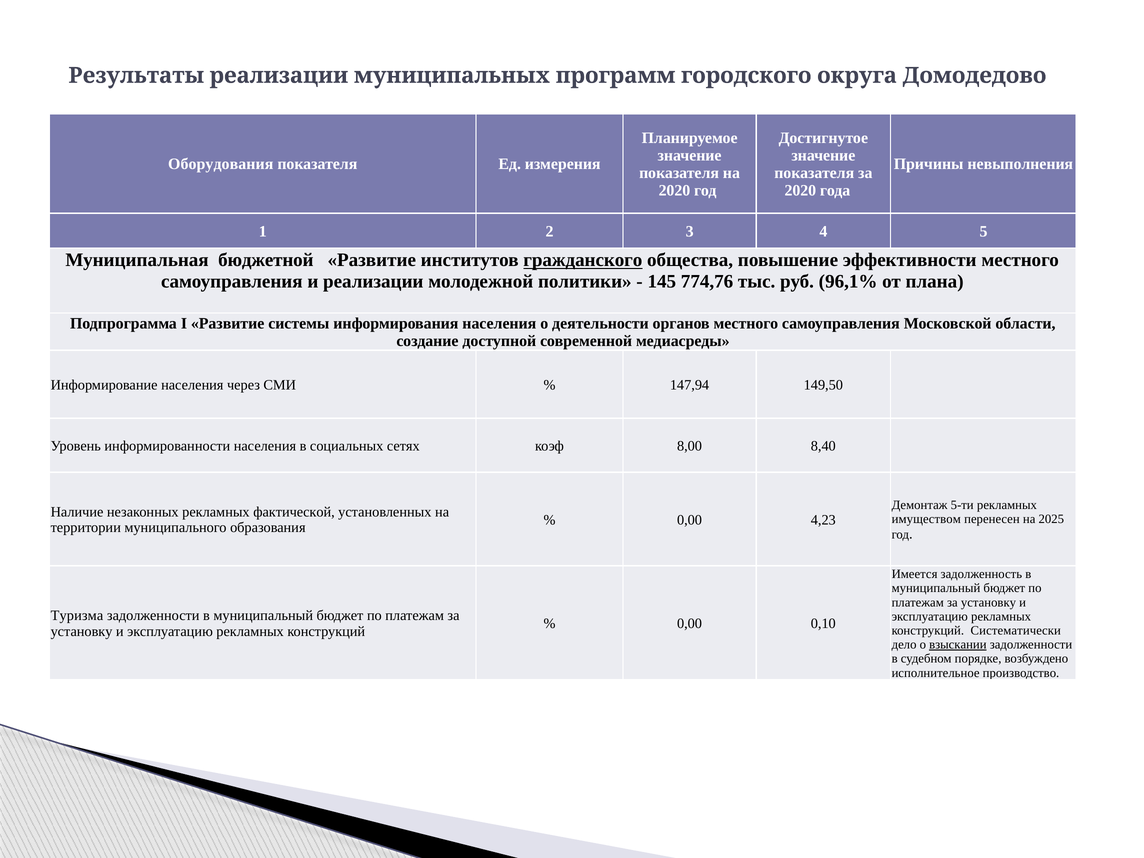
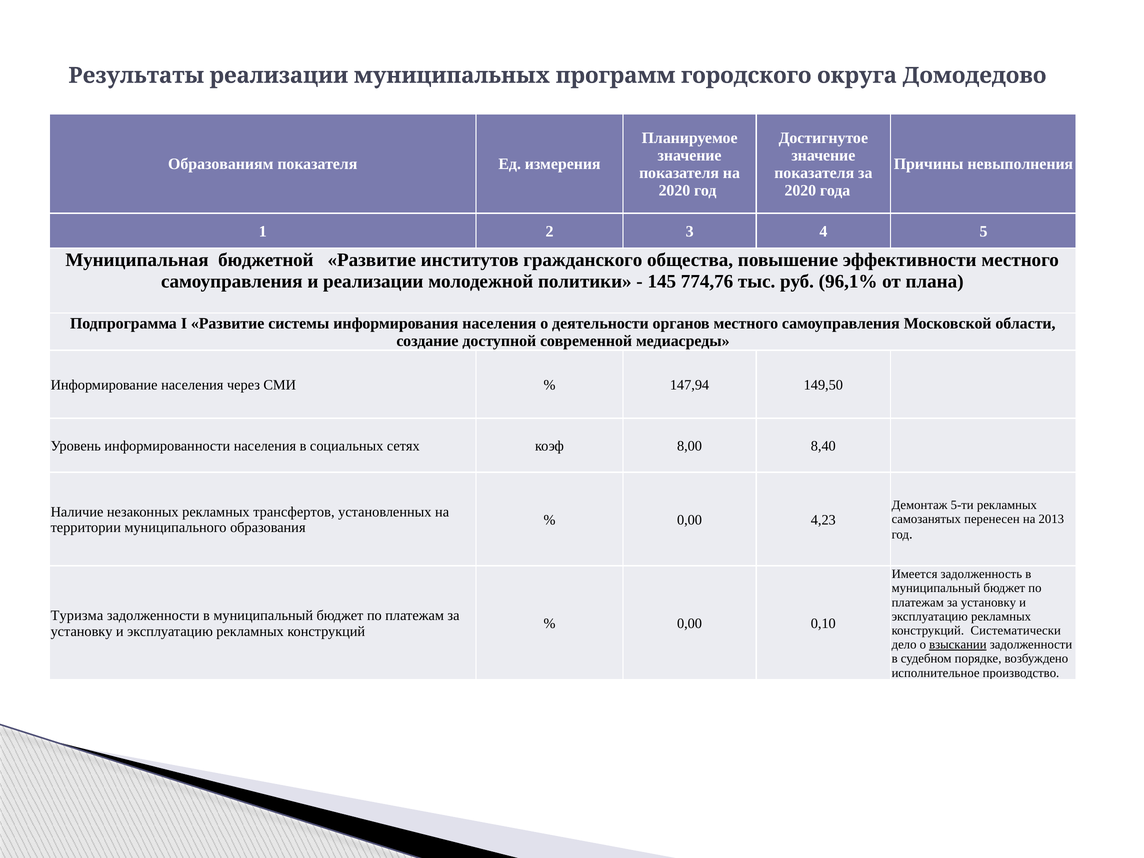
Оборудования: Оборудования -> Образованиям
гражданского underline: present -> none
фактической: фактической -> трансфертов
имуществом: имуществом -> самозанятых
2025: 2025 -> 2013
